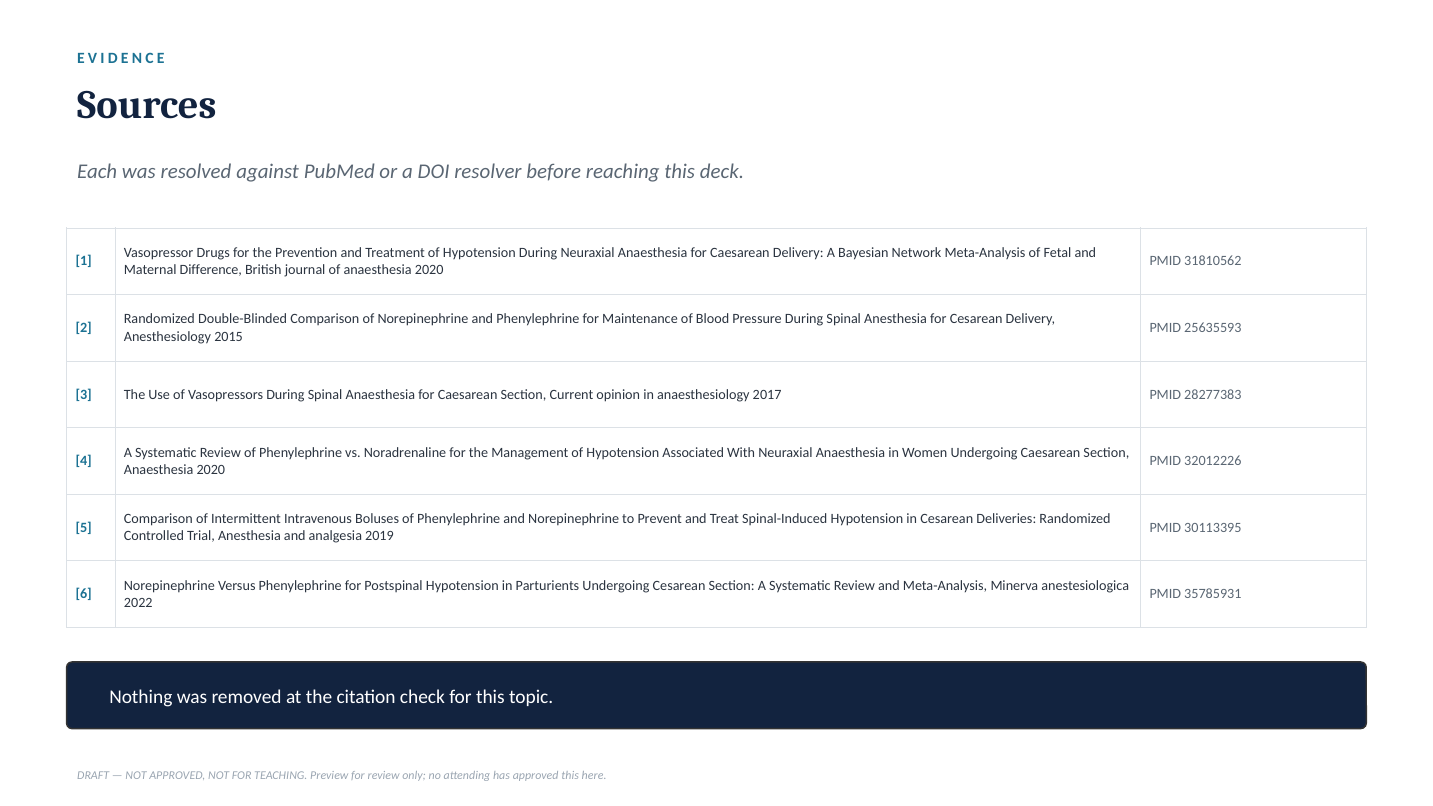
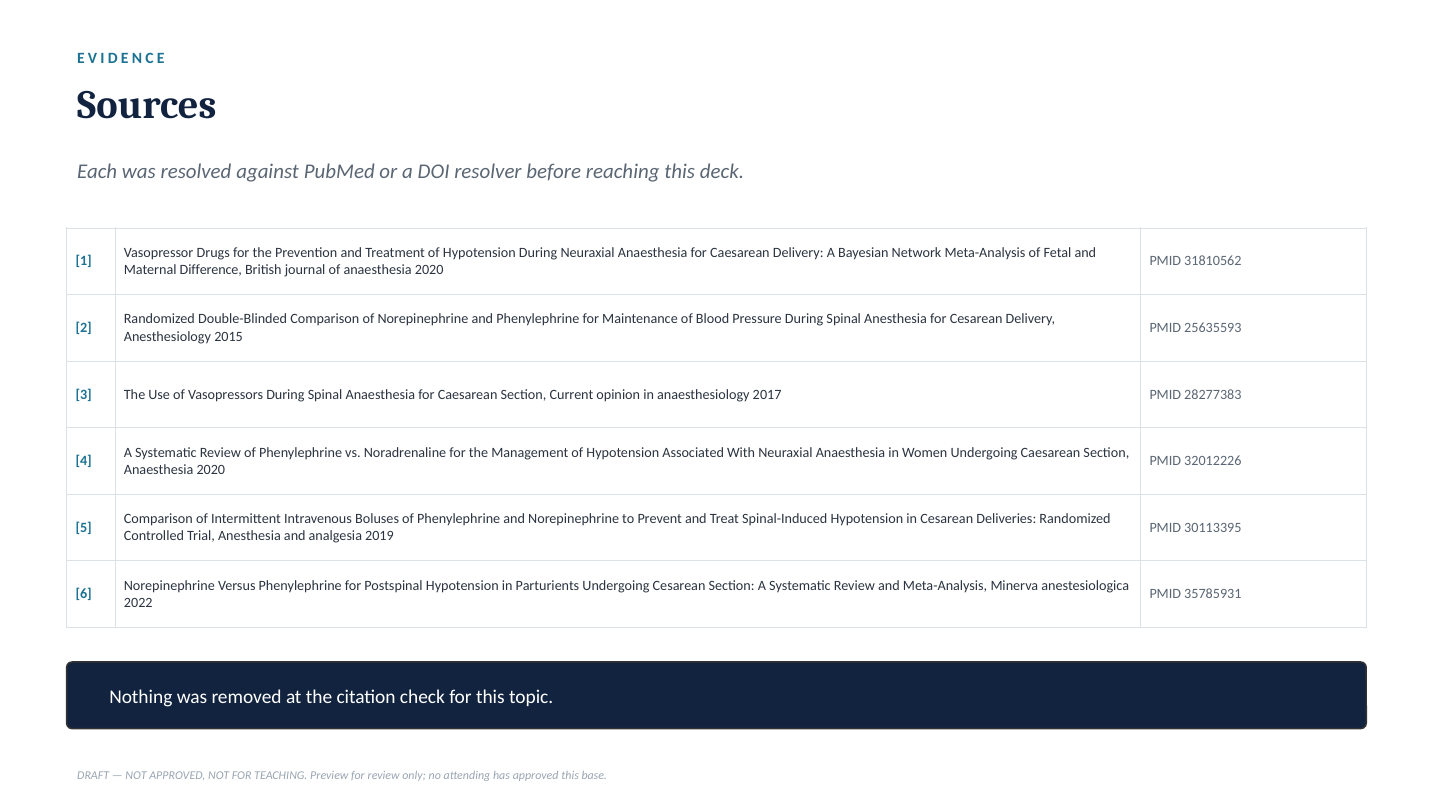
here: here -> base
